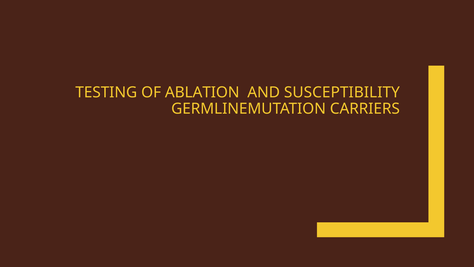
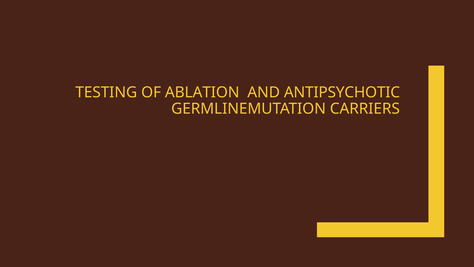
SUSCEPTIBILITY: SUSCEPTIBILITY -> ANTIPSYCHOTIC
